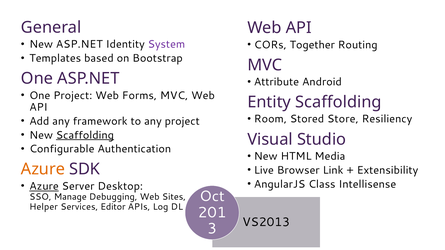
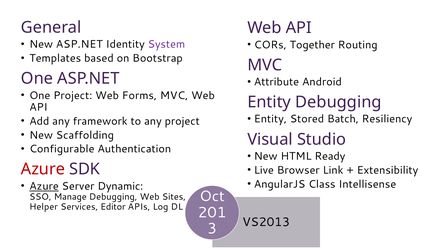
Entity Scaffolding: Scaffolding -> Debugging
Room at (270, 119): Room -> Entity
Store: Store -> Batch
Scaffolding at (85, 135) underline: present -> none
Media: Media -> Ready
Azure at (43, 169) colour: orange -> red
Desktop: Desktop -> Dynamic
